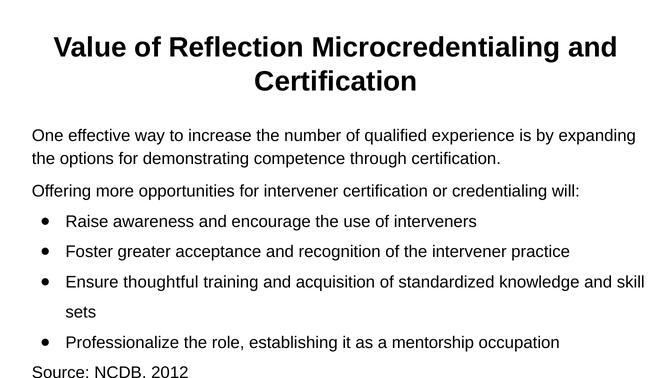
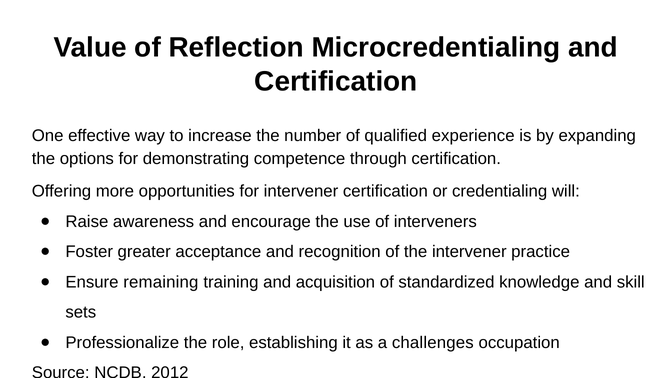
thoughtful: thoughtful -> remaining
mentorship: mentorship -> challenges
